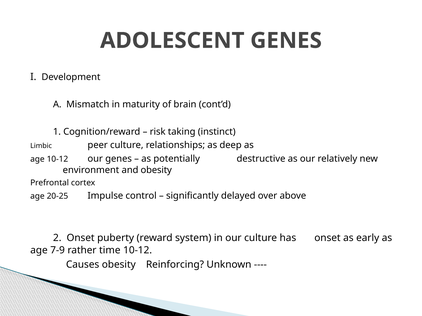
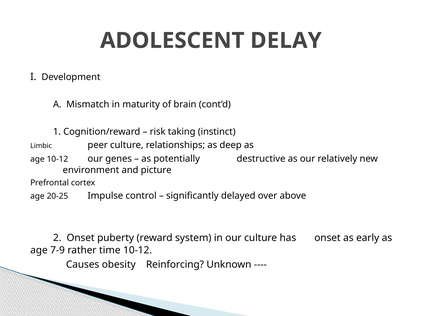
ADOLESCENT GENES: GENES -> DELAY
and obesity: obesity -> picture
